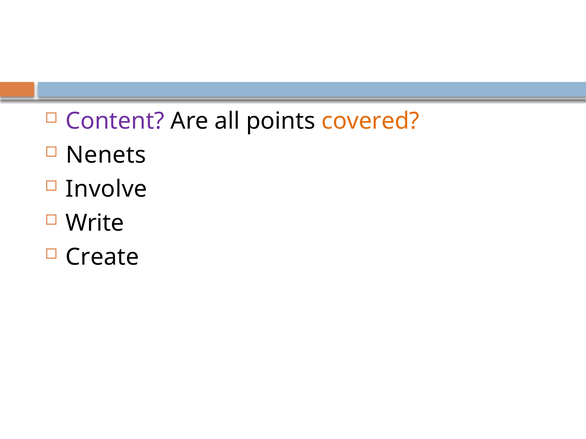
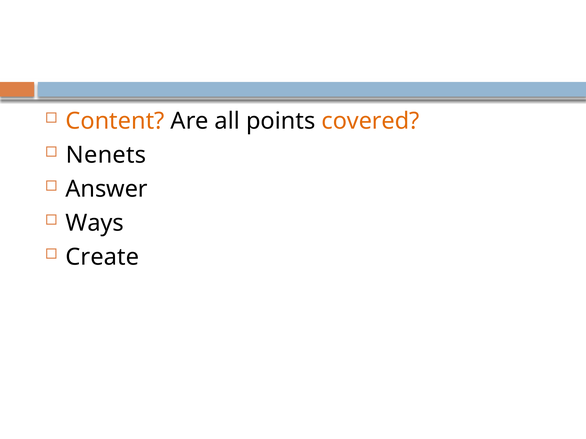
Content colour: purple -> orange
Involve: Involve -> Answer
Write: Write -> Ways
